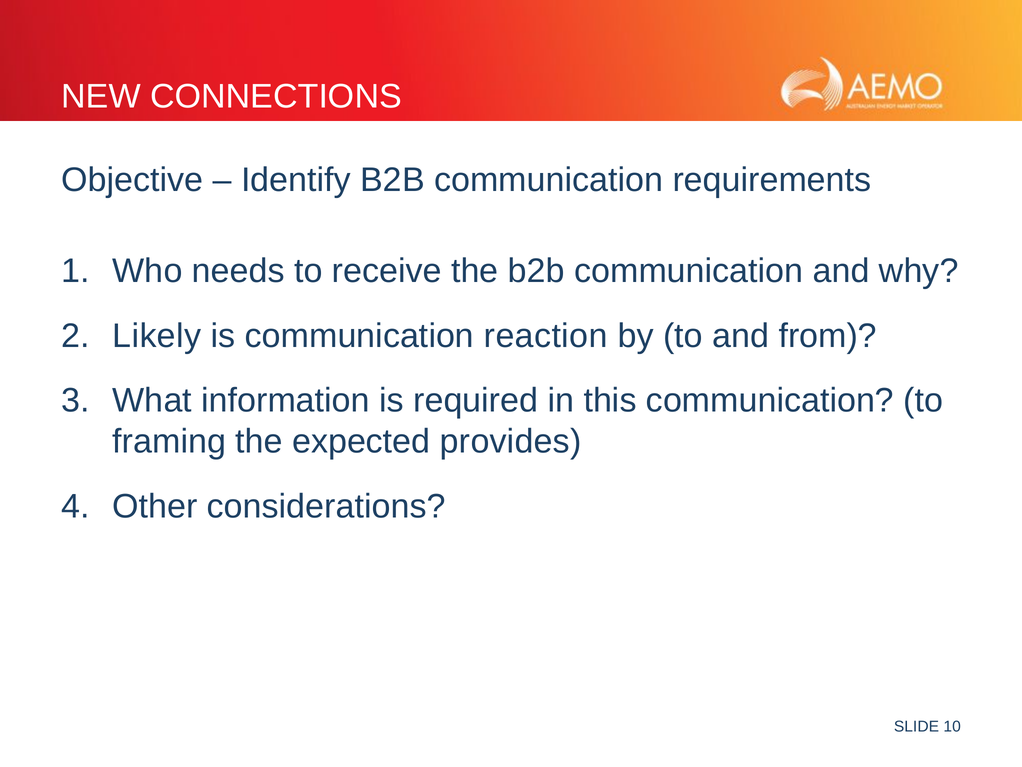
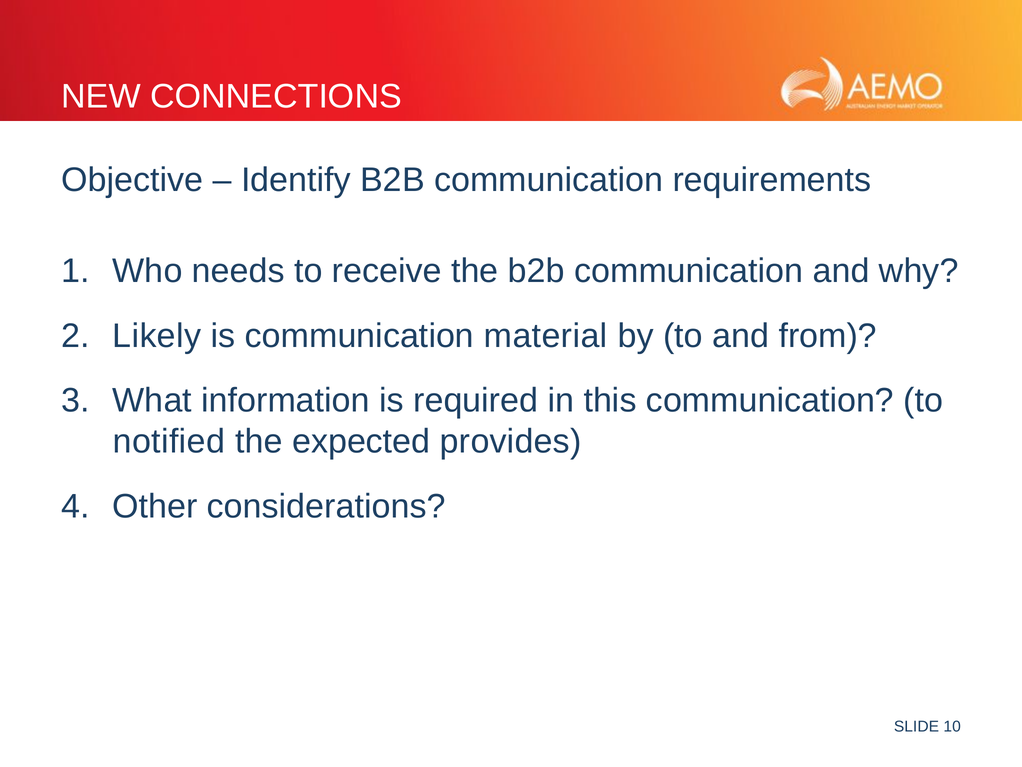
reaction: reaction -> material
framing: framing -> notified
